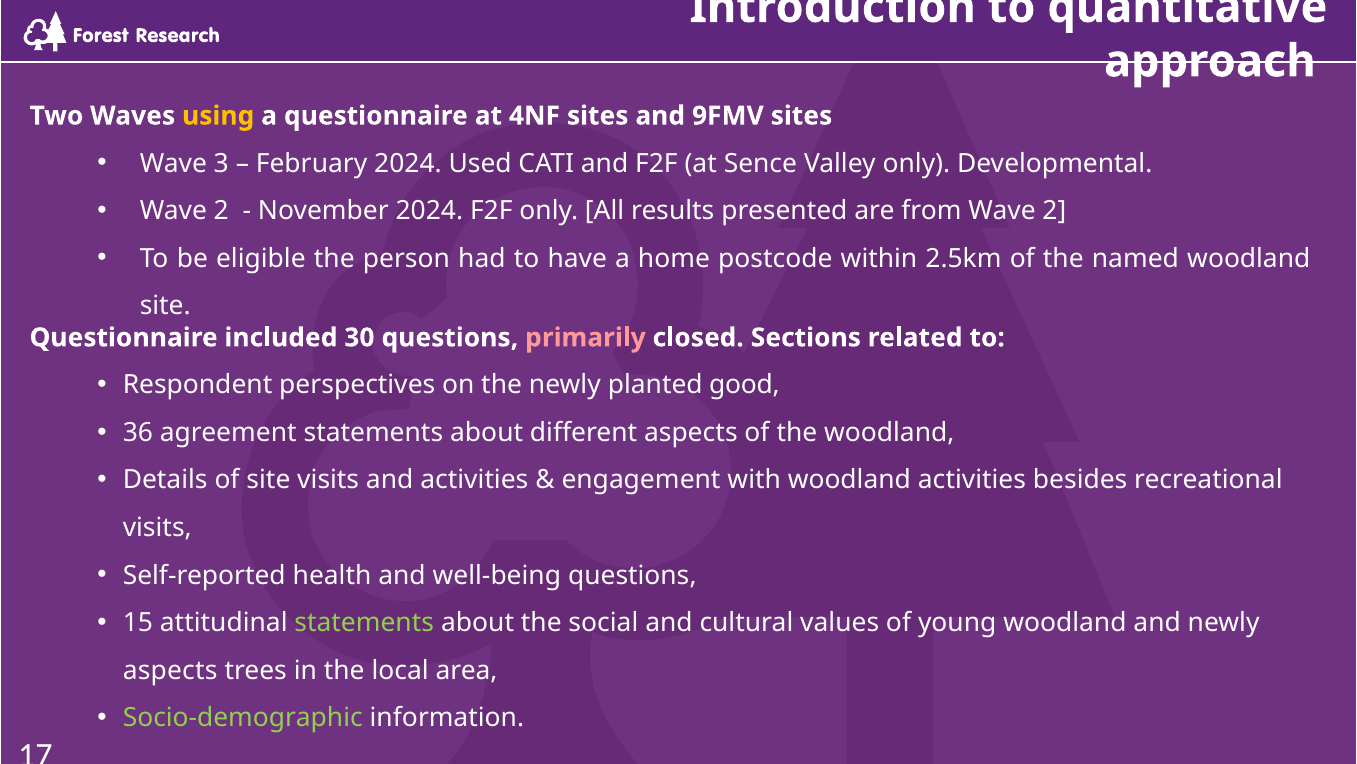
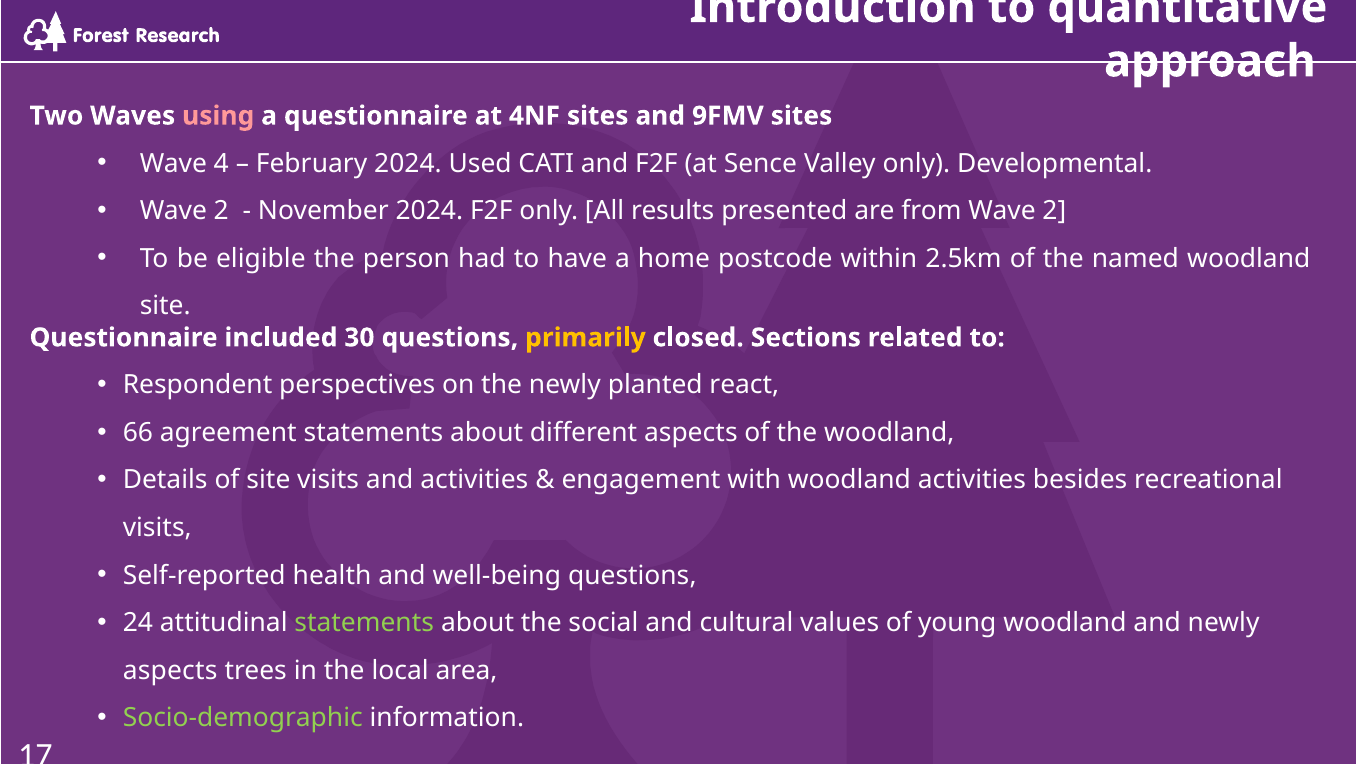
using colour: yellow -> pink
3: 3 -> 4
primarily colour: pink -> yellow
good: good -> react
36: 36 -> 66
15: 15 -> 24
